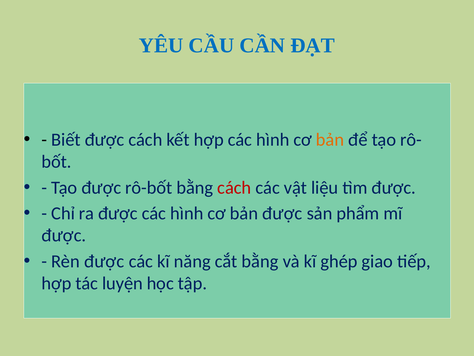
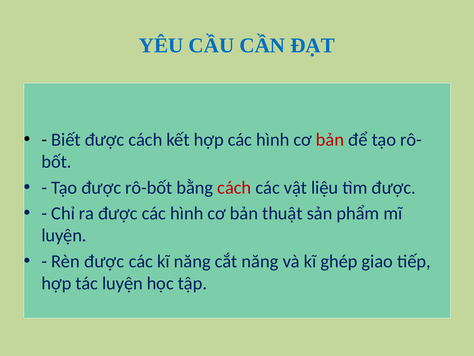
bản at (330, 140) colour: orange -> red
bản được: được -> thuật
được at (64, 235): được -> luyện
cắt bằng: bằng -> năng
